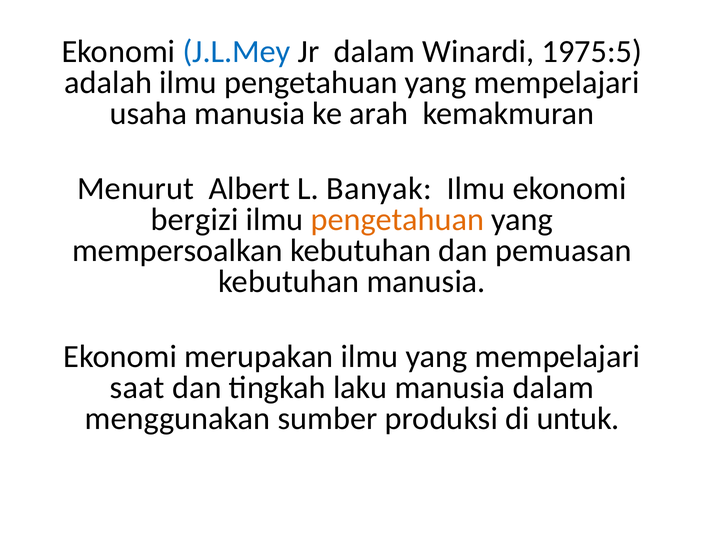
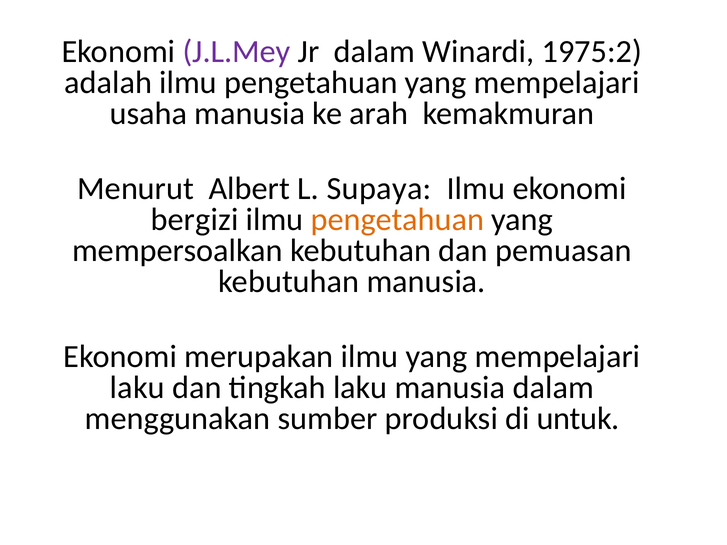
J.L.Mey colour: blue -> purple
1975:5: 1975:5 -> 1975:2
Banyak: Banyak -> Supaya
saat at (137, 388): saat -> laku
